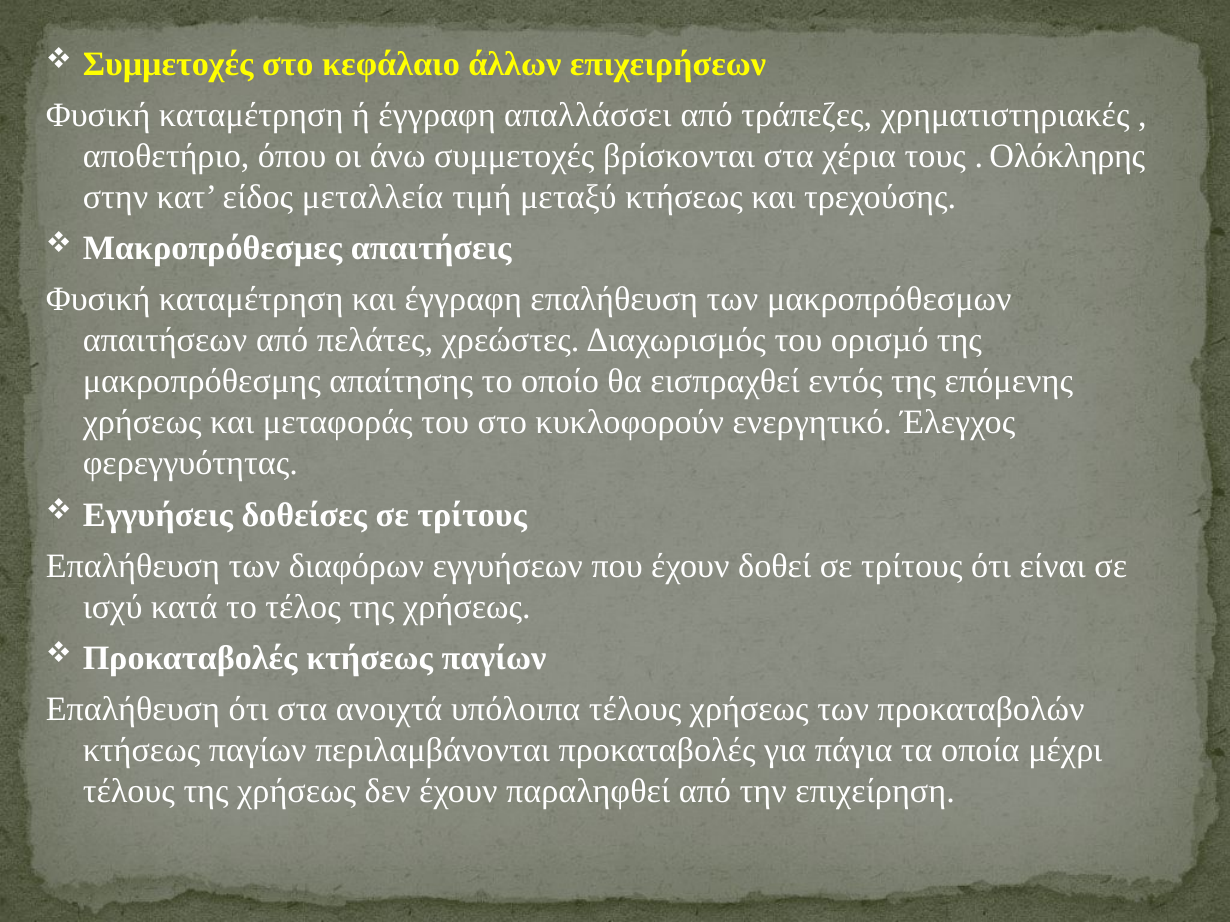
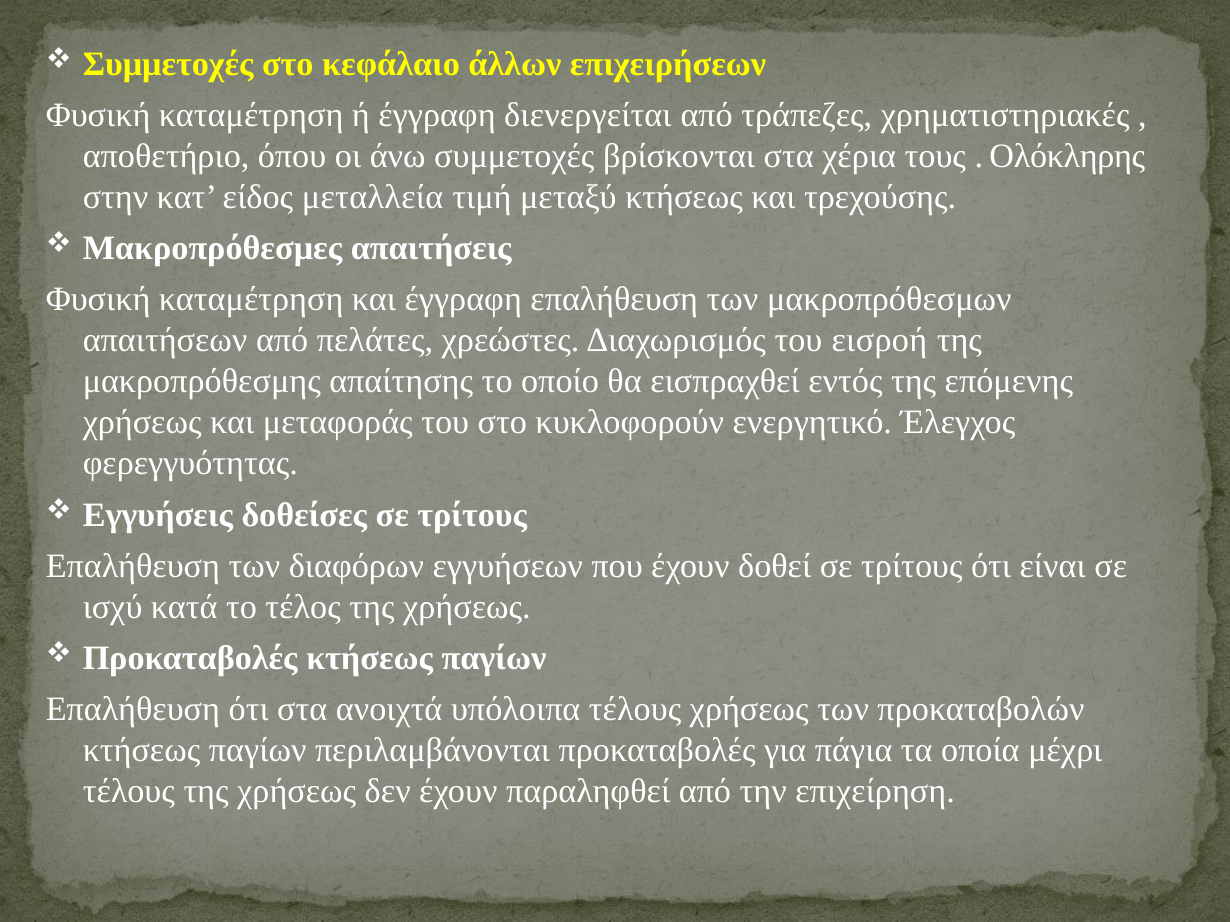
απαλλάσσει: απαλλάσσει -> διενεργείται
ορισµό: ορισµό -> εισροή
